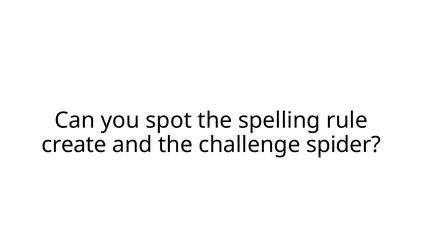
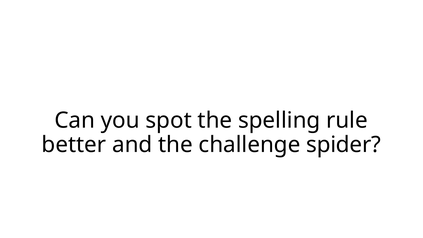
create: create -> better
